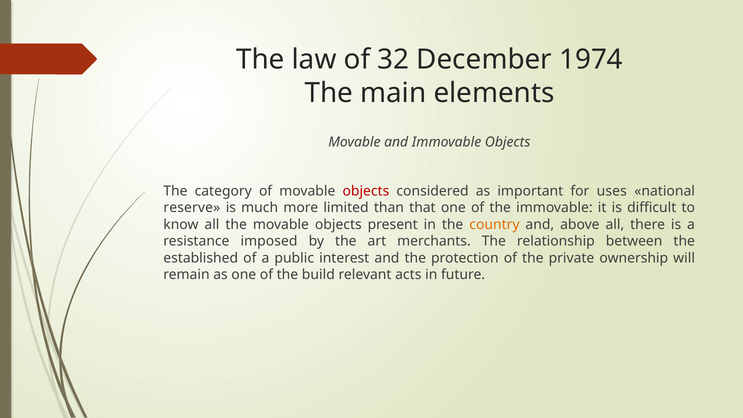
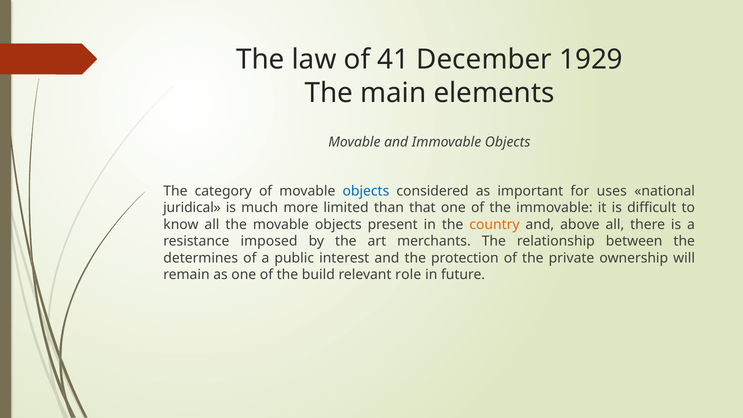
32: 32 -> 41
1974: 1974 -> 1929
objects at (366, 191) colour: red -> blue
reserve: reserve -> juridical
established: established -> determines
acts: acts -> role
